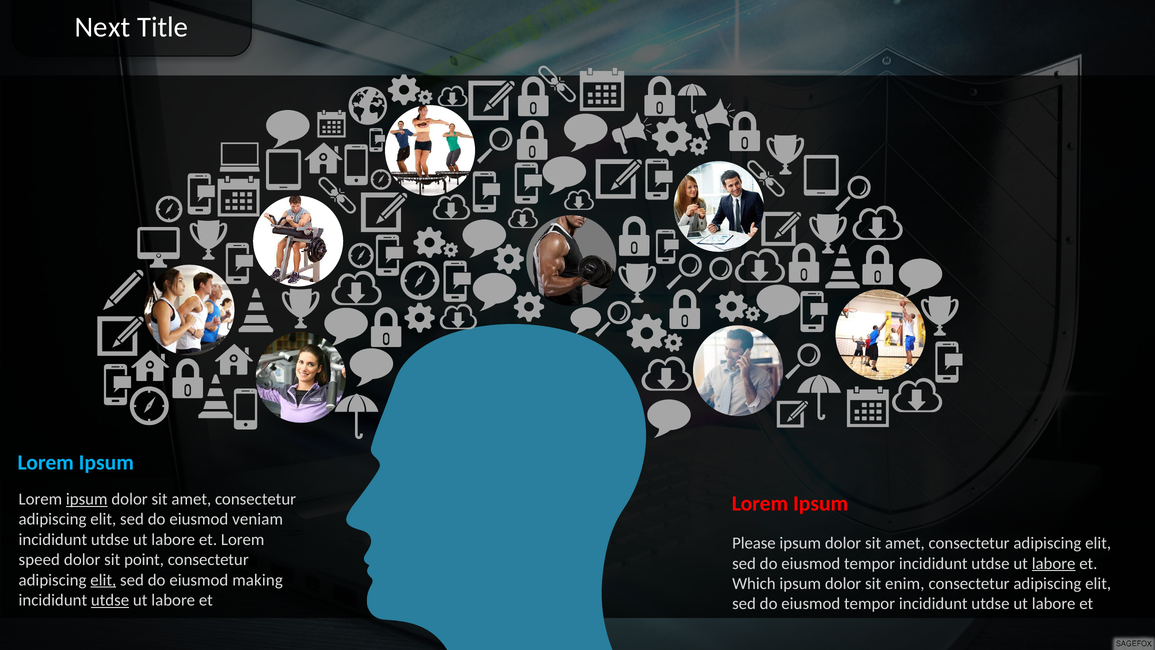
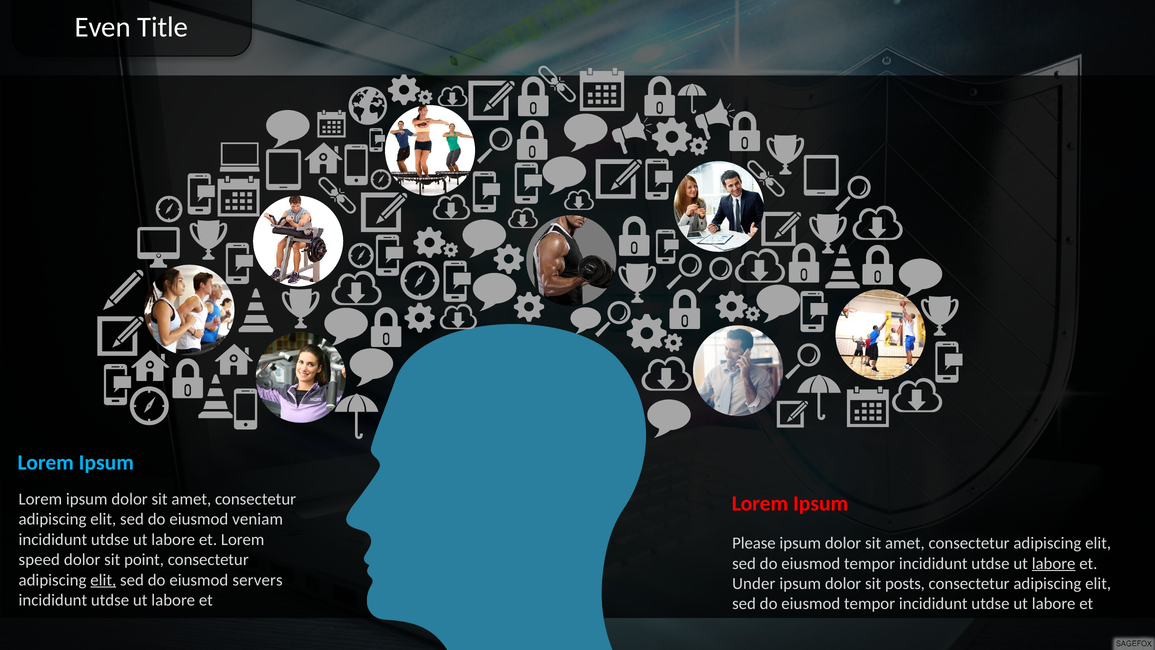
Next: Next -> Even
ipsum at (87, 499) underline: present -> none
making: making -> servers
Which: Which -> Under
enim: enim -> posts
utdse at (110, 600) underline: present -> none
